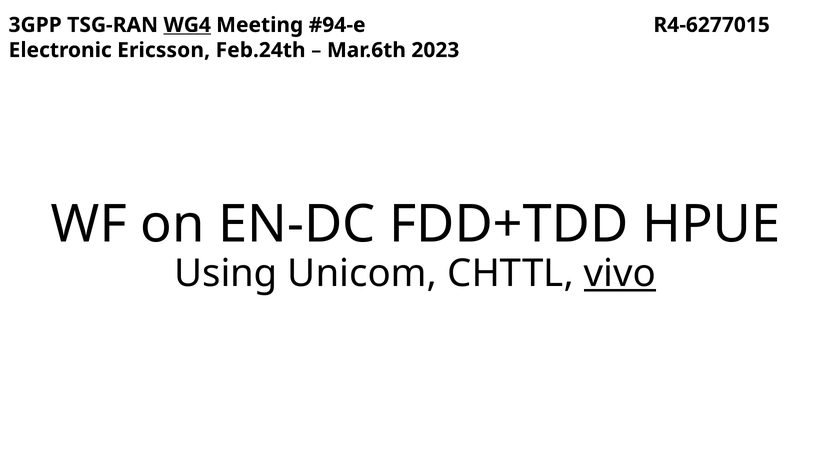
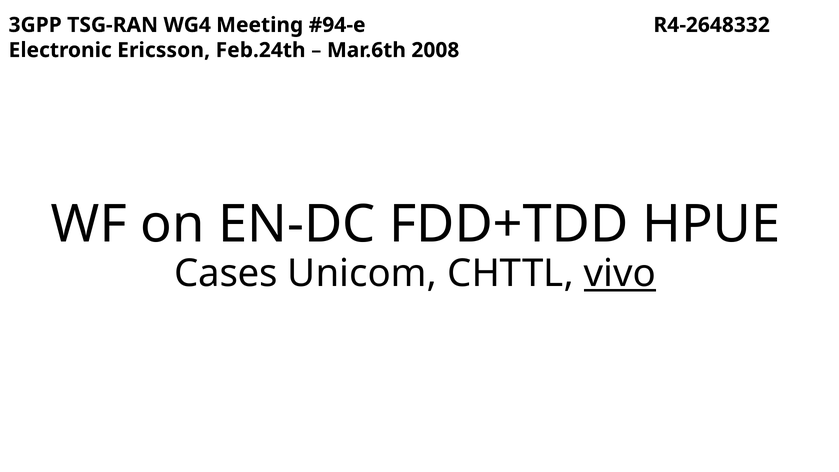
WG4 underline: present -> none
R4-6277015: R4-6277015 -> R4-2648332
2023: 2023 -> 2008
Using: Using -> Cases
